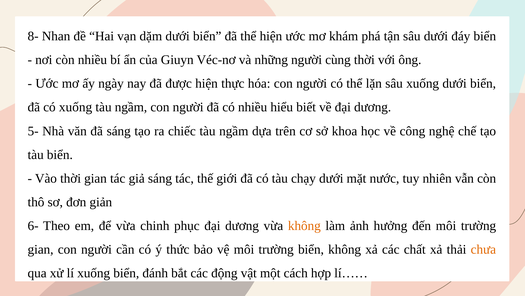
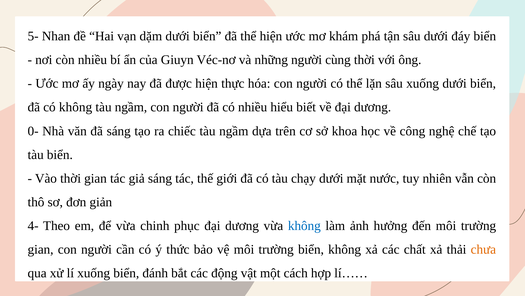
8-: 8- -> 5-
có xuống: xuống -> không
5-: 5- -> 0-
6-: 6- -> 4-
không at (304, 225) colour: orange -> blue
